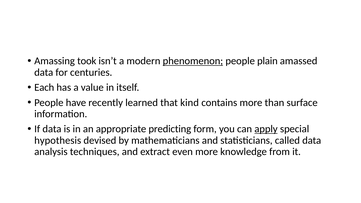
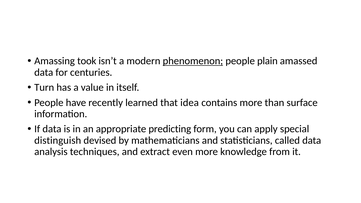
Each: Each -> Turn
kind: kind -> idea
apply underline: present -> none
hypothesis: hypothesis -> distinguish
